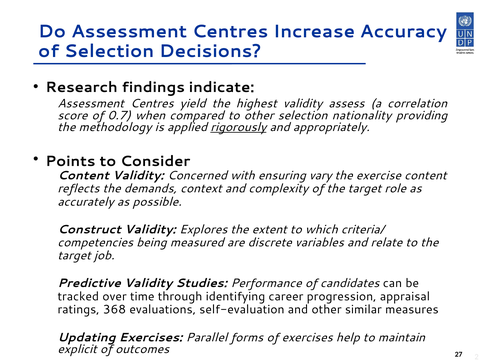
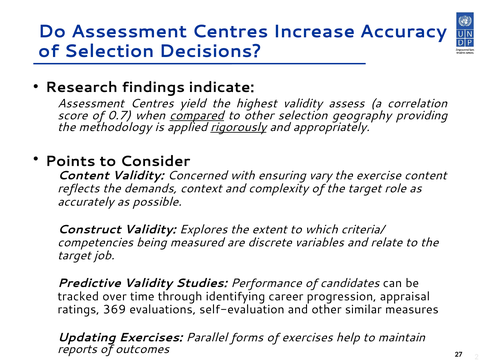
compared underline: none -> present
nationality: nationality -> geography
368: 368 -> 369
explicit: explicit -> reports
